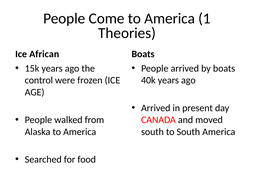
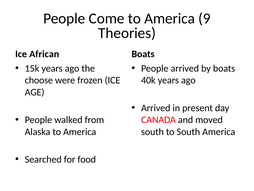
1: 1 -> 9
control: control -> choose
